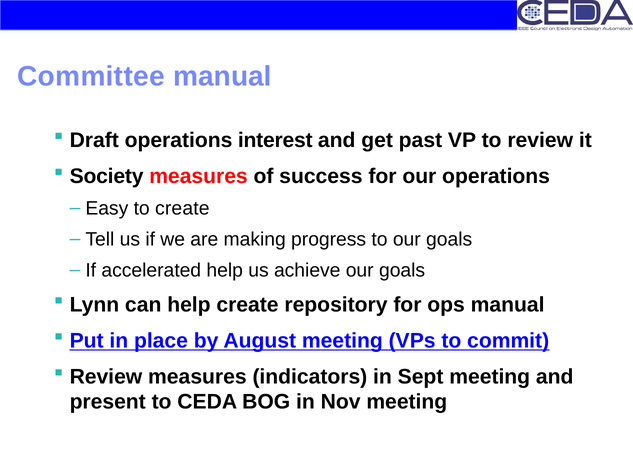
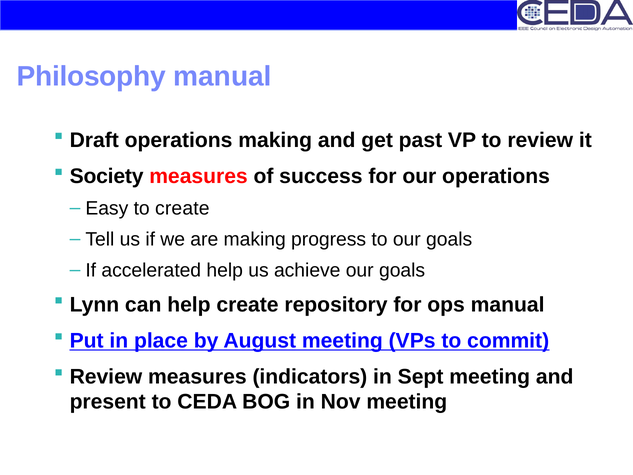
Committee: Committee -> Philosophy
operations interest: interest -> making
